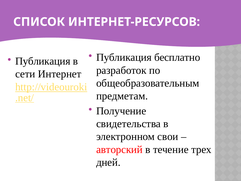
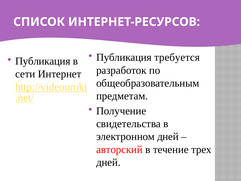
бесплатно: бесплатно -> требуется
электронном свои: свои -> дней
